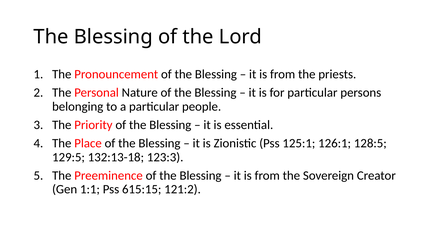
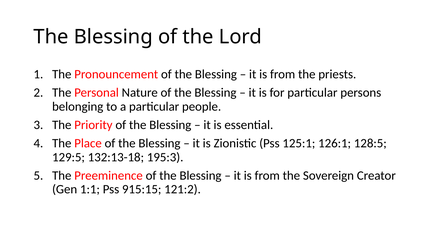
123:3: 123:3 -> 195:3
615:15: 615:15 -> 915:15
